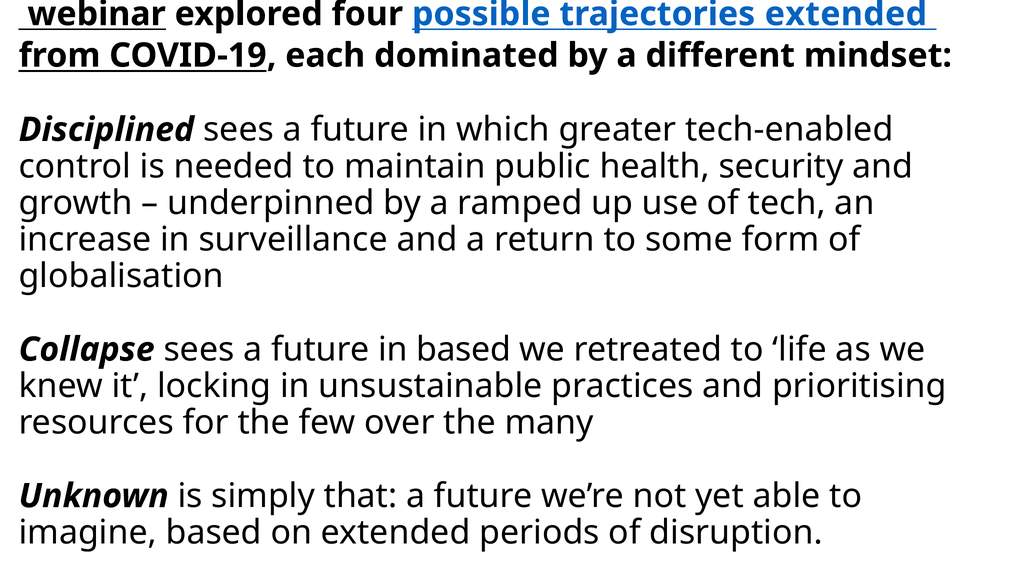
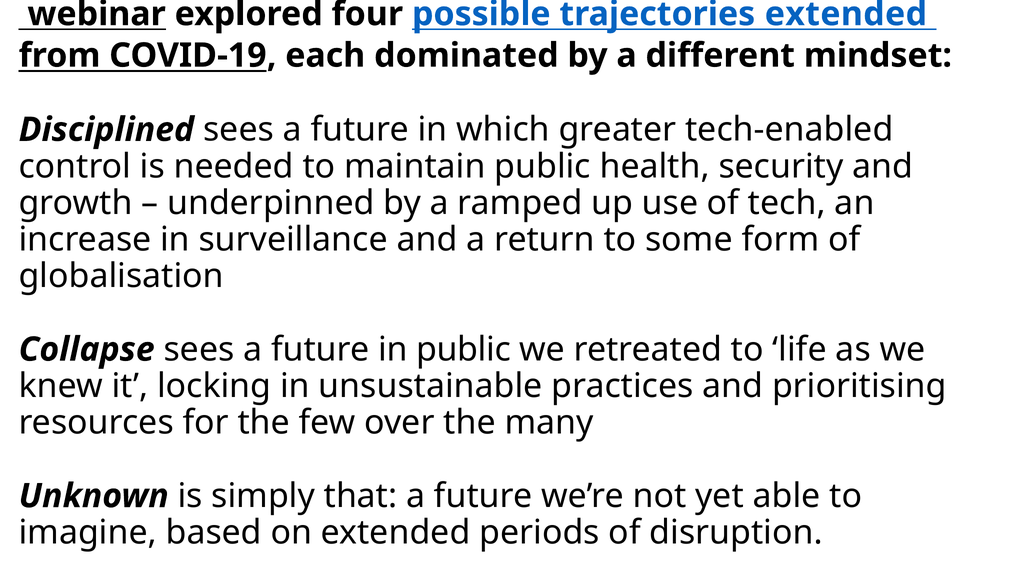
in based: based -> public
